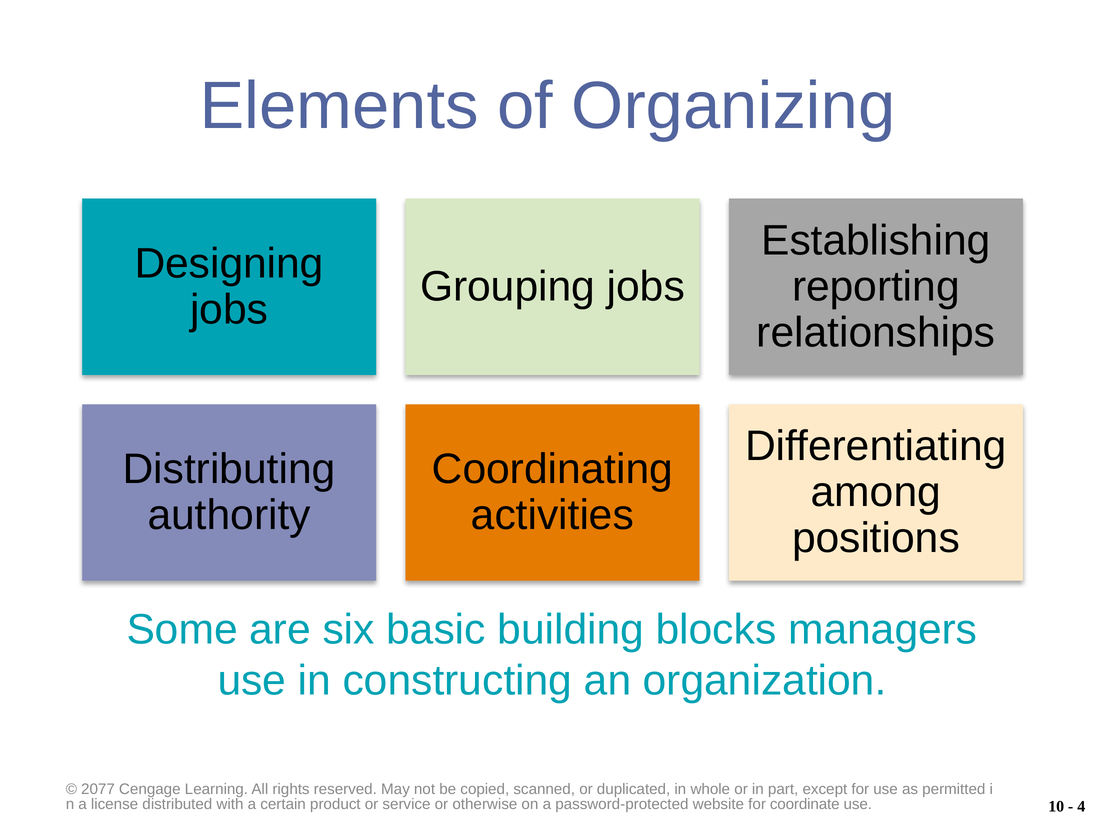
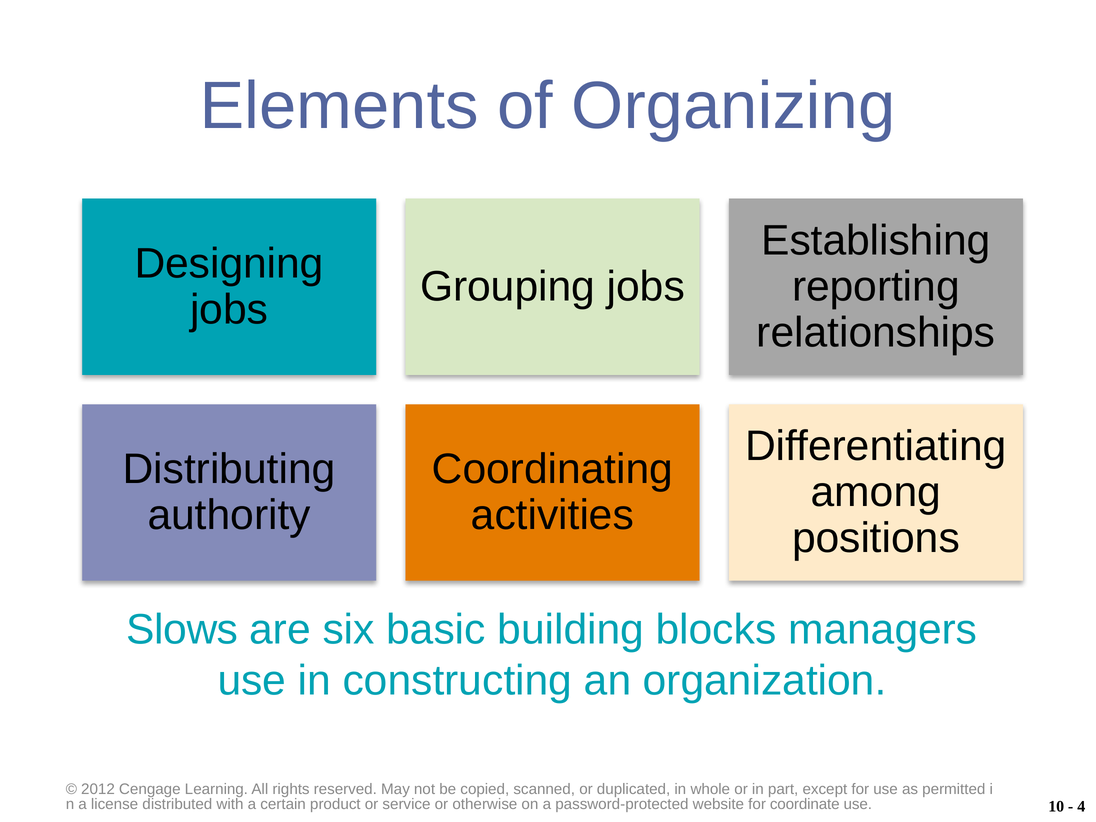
Some: Some -> Slows
2077: 2077 -> 2012
